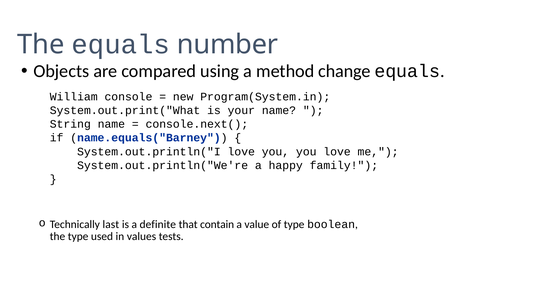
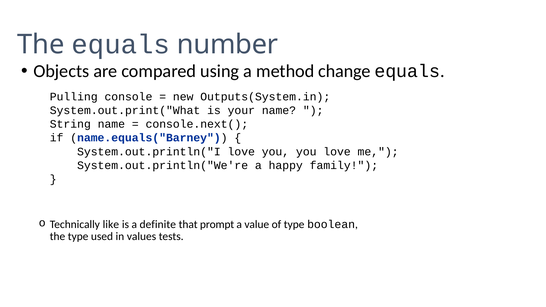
William: William -> Pulling
Program(System.in: Program(System.in -> Outputs(System.in
last: last -> like
contain: contain -> prompt
